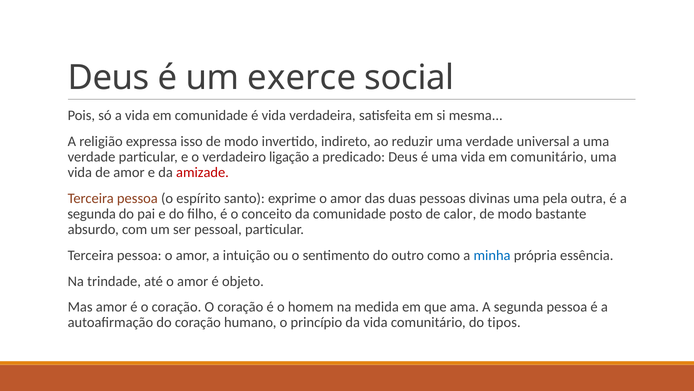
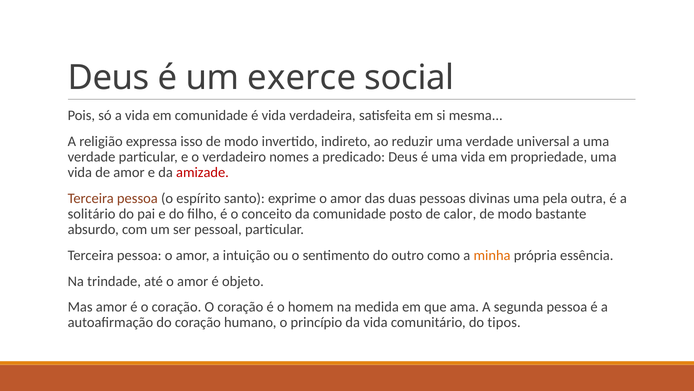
ligação: ligação -> nomes
em comunitário: comunitário -> propriedade
segunda at (92, 214): segunda -> solitário
minha colour: blue -> orange
